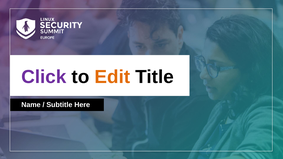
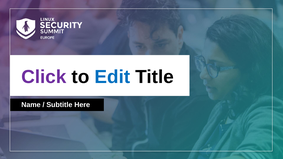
Edit colour: orange -> blue
